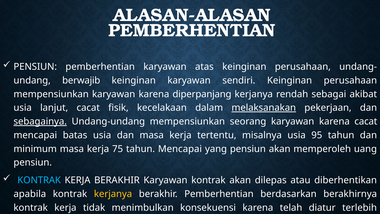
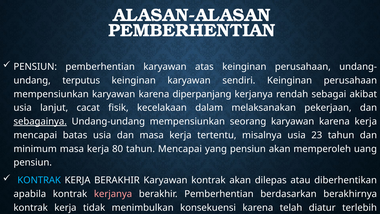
berwajib: berwajib -> terputus
melaksanakan underline: present -> none
karena cacat: cacat -> kerja
95: 95 -> 23
75: 75 -> 80
kerjanya at (113, 194) colour: yellow -> pink
